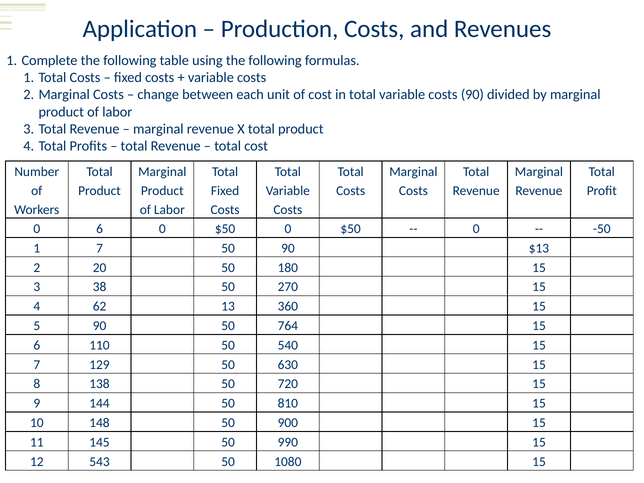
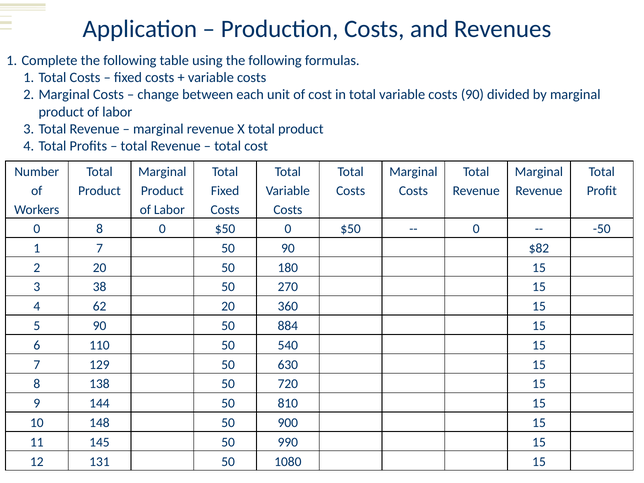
0 6: 6 -> 8
$13: $13 -> $82
62 13: 13 -> 20
764: 764 -> 884
543: 543 -> 131
